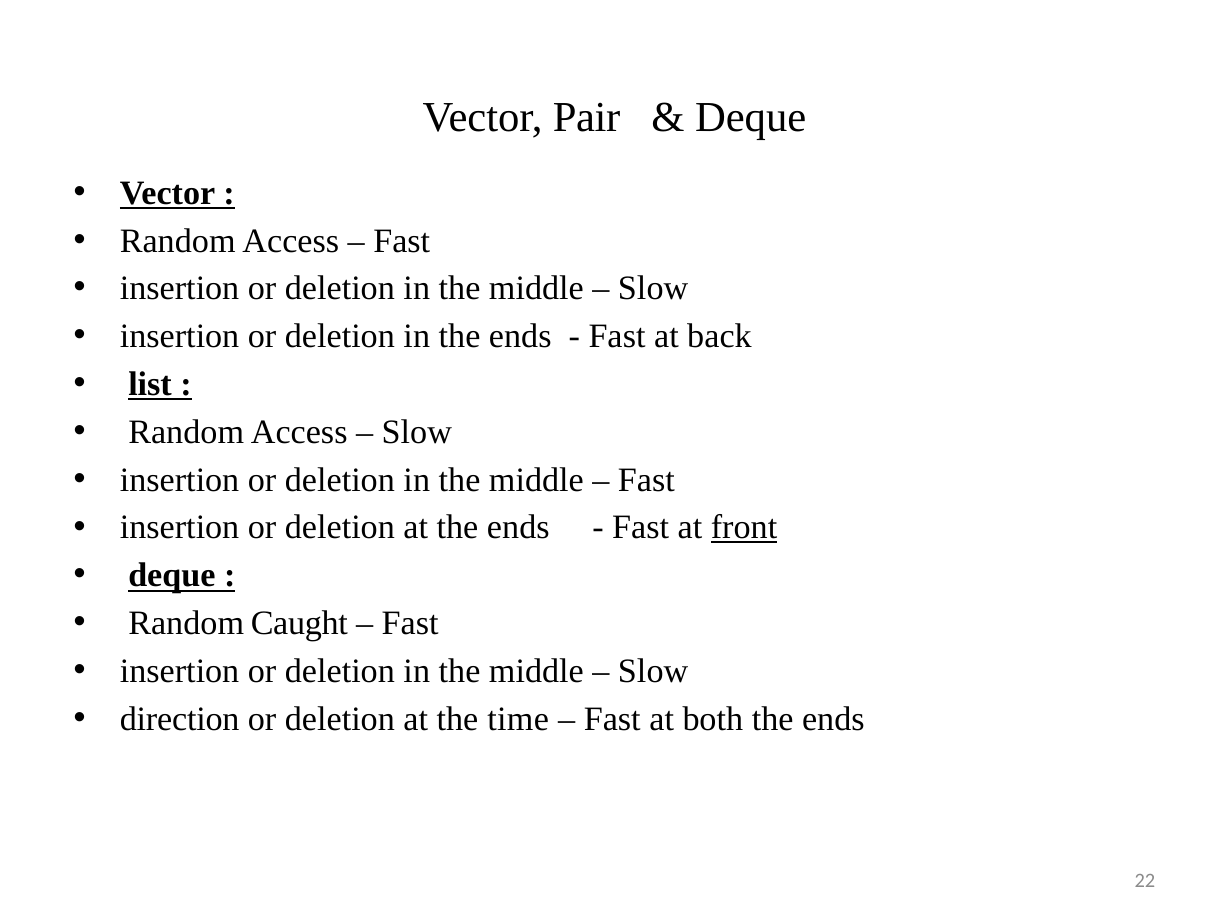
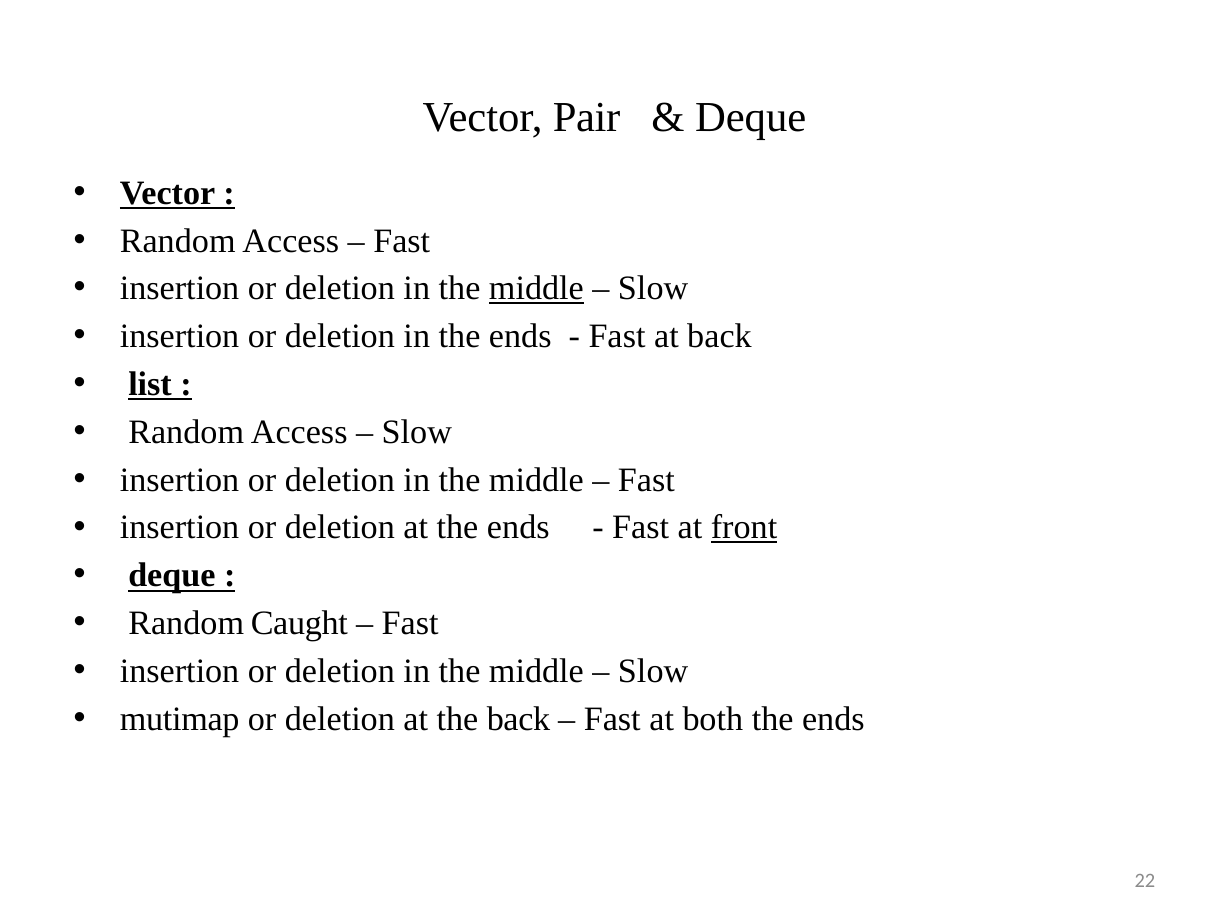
middle at (536, 289) underline: none -> present
direction: direction -> mutimap
the time: time -> back
